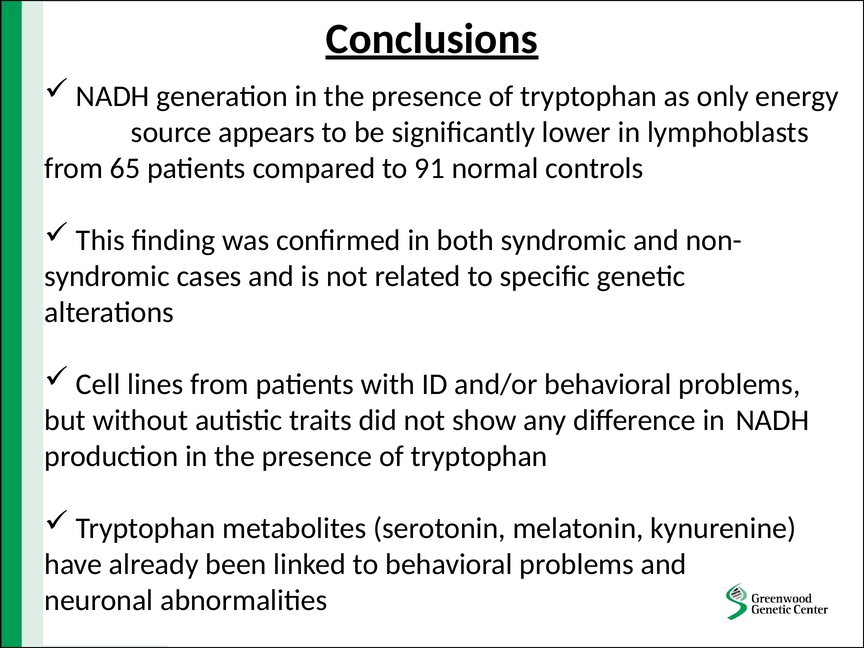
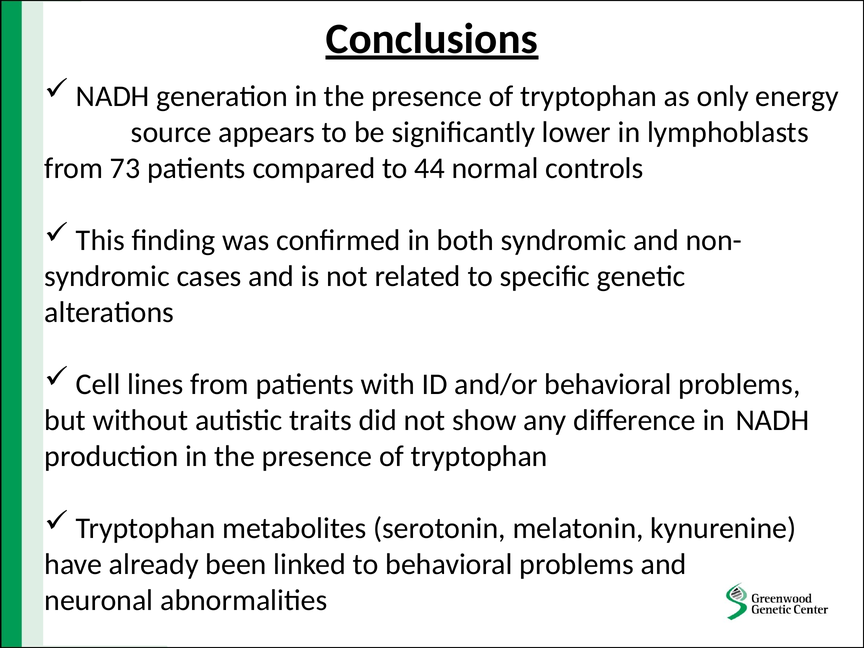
65: 65 -> 73
91: 91 -> 44
